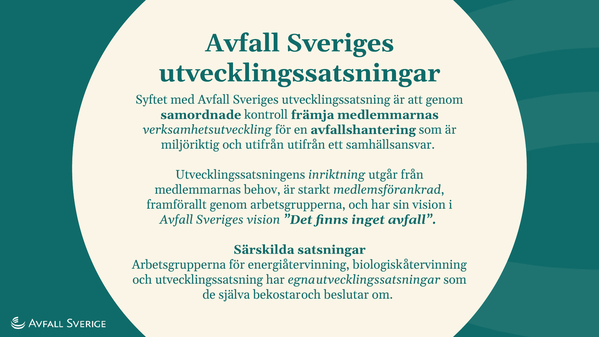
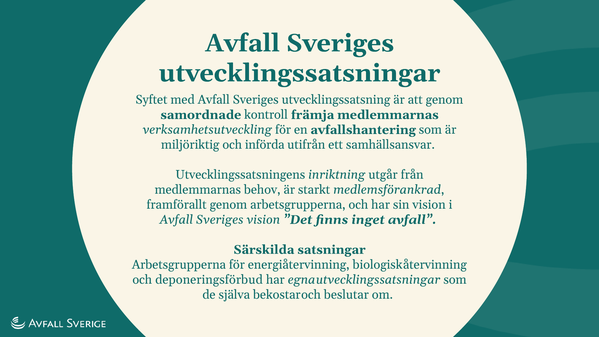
och utifrån: utifrån -> införda
och utvecklingssatsning: utvecklingssatsning -> deponeringsförbud
